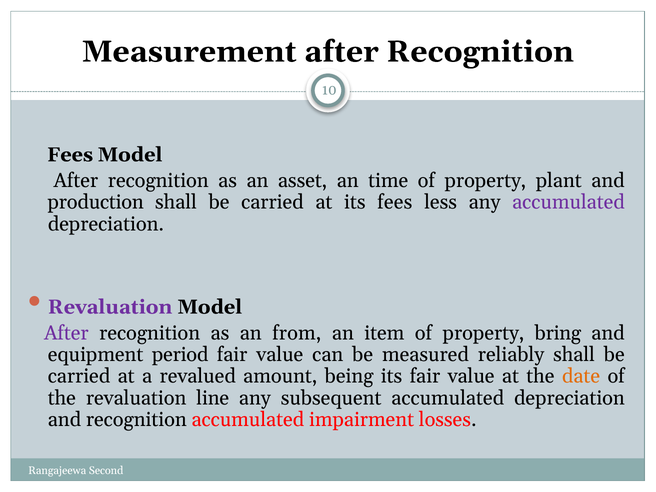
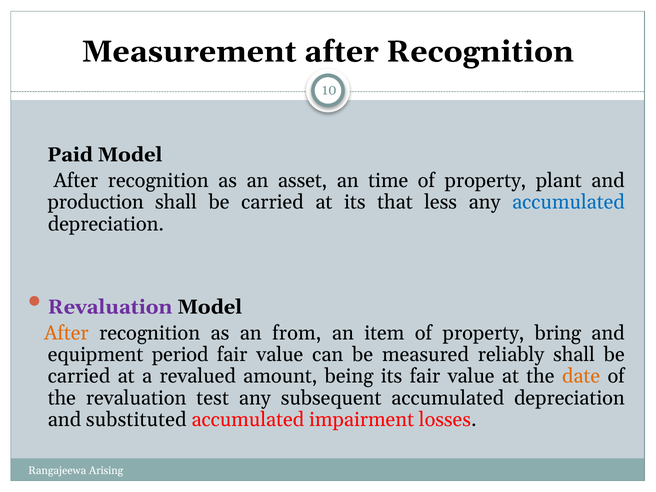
Fees at (70, 155): Fees -> Paid
its fees: fees -> that
accumulated at (569, 202) colour: purple -> blue
After at (66, 333) colour: purple -> orange
line: line -> test
and recognition: recognition -> substituted
Second: Second -> Arising
